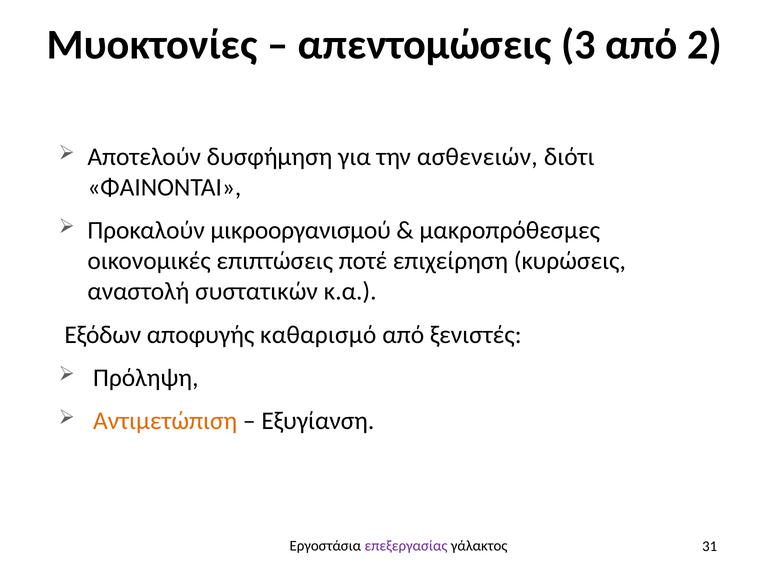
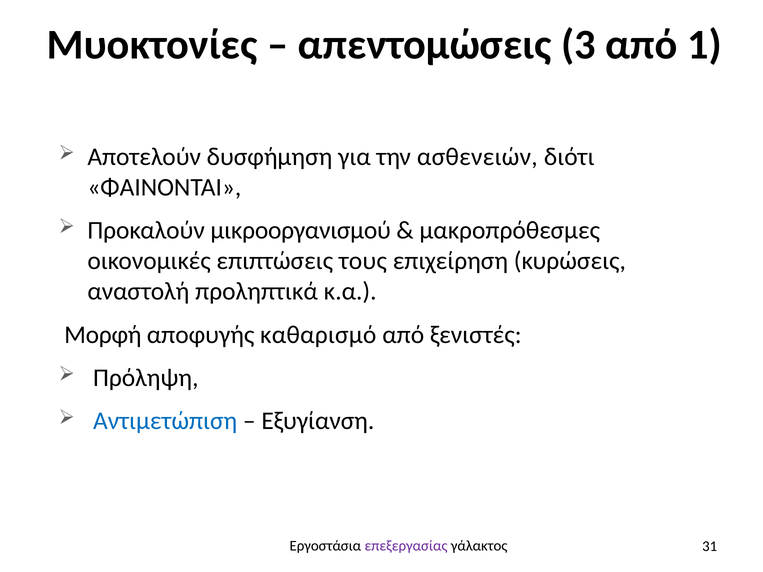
2: 2 -> 1
ποτέ: ποτέ -> τους
συστατικών: συστατικών -> προληπτικά
Εξόδων: Εξόδων -> Μορφή
Αντιμετώπιση colour: orange -> blue
